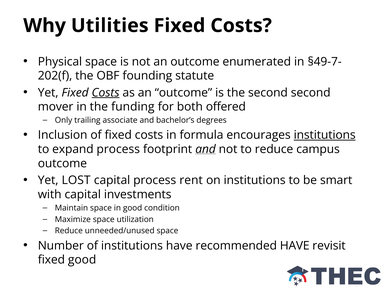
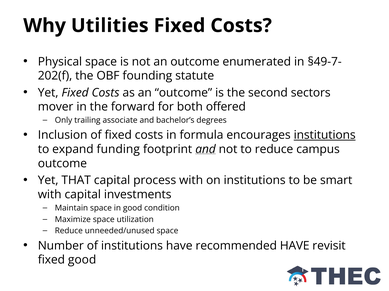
Costs at (106, 93) underline: present -> none
second second: second -> sectors
funding: funding -> forward
expand process: process -> funding
LOST: LOST -> THAT
process rent: rent -> with
